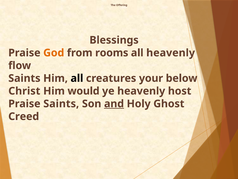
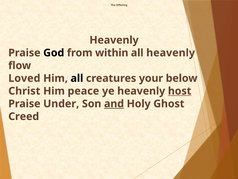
Blessings at (114, 40): Blessings -> Heavenly
God colour: orange -> black
rooms: rooms -> within
Saints at (24, 78): Saints -> Loved
would: would -> peace
host underline: none -> present
Praise Saints: Saints -> Under
